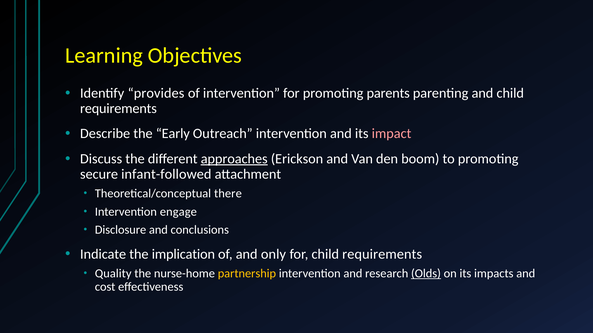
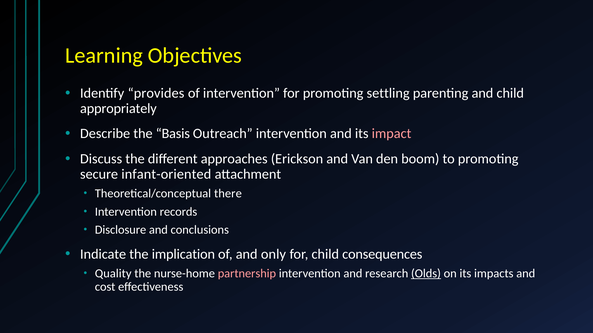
parents: parents -> settling
requirements at (118, 109): requirements -> appropriately
Early: Early -> Basis
approaches underline: present -> none
infant-followed: infant-followed -> infant-oriented
engage: engage -> records
for child requirements: requirements -> consequences
partnership colour: yellow -> pink
